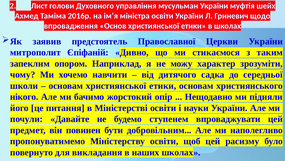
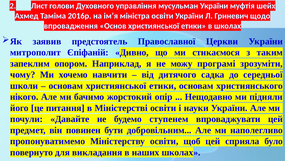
характер: характер -> програмі
расизму: расизму -> сприяла
